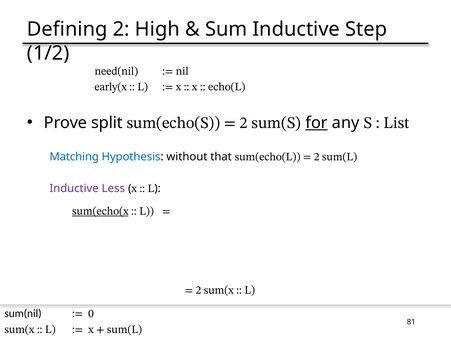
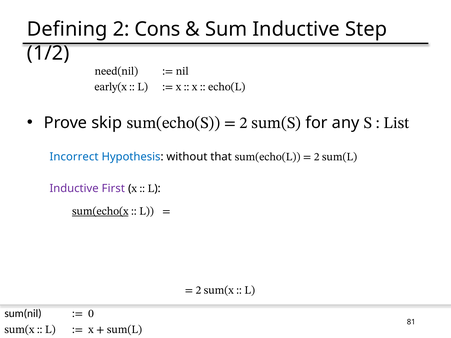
High: High -> Cons
split: split -> skip
for underline: present -> none
Matching: Matching -> Incorrect
Less: Less -> First
